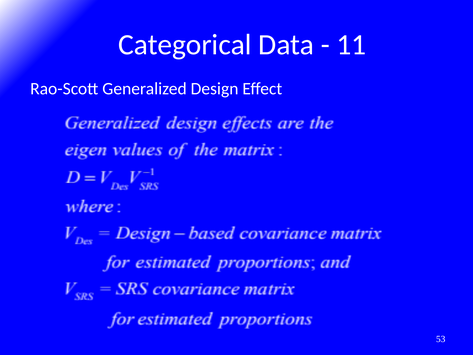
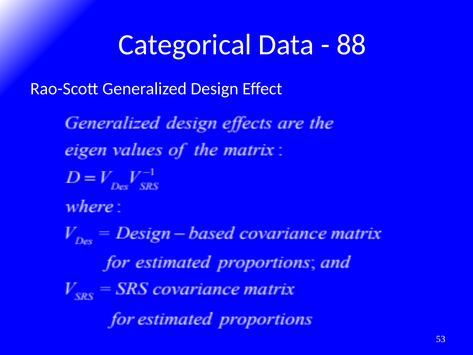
11: 11 -> 88
